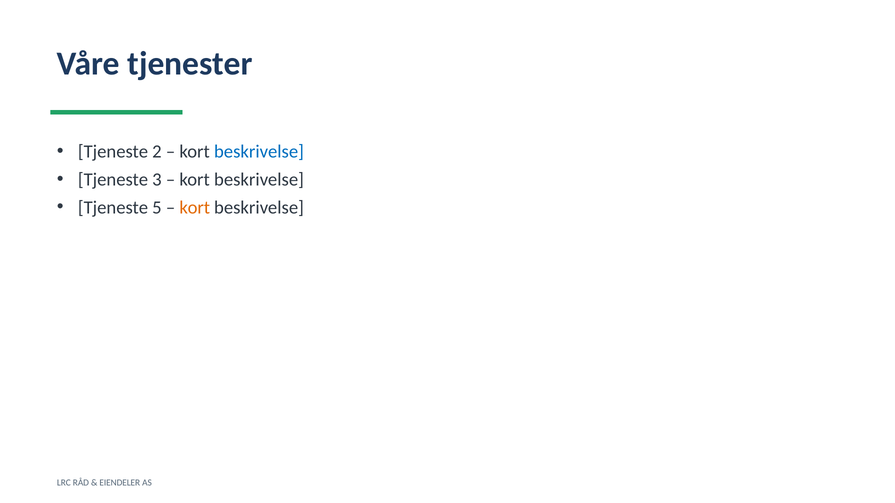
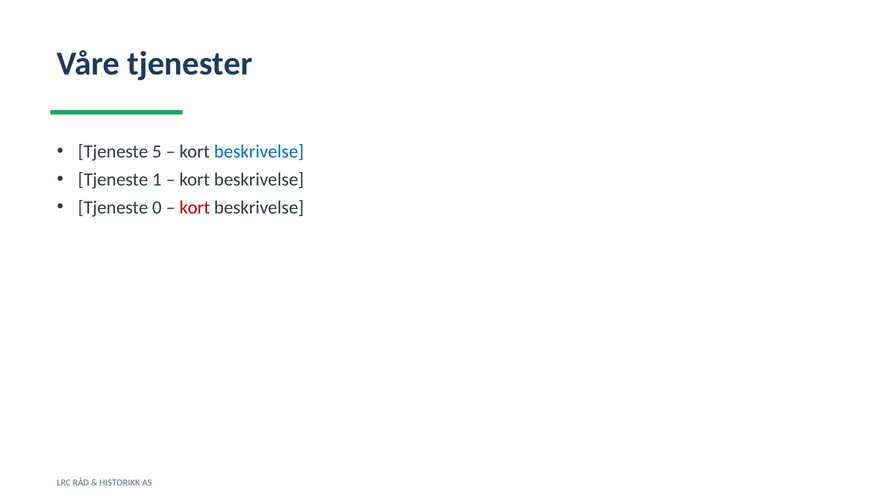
2: 2 -> 5
3: 3 -> 1
5: 5 -> 0
kort at (195, 208) colour: orange -> red
EIENDELER: EIENDELER -> HISTORIKK
